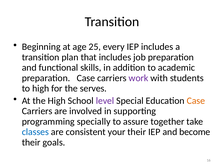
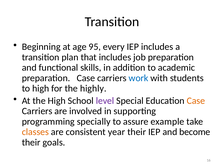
25: 25 -> 95
work colour: purple -> blue
serves: serves -> highly
together: together -> example
classes colour: blue -> orange
your: your -> year
